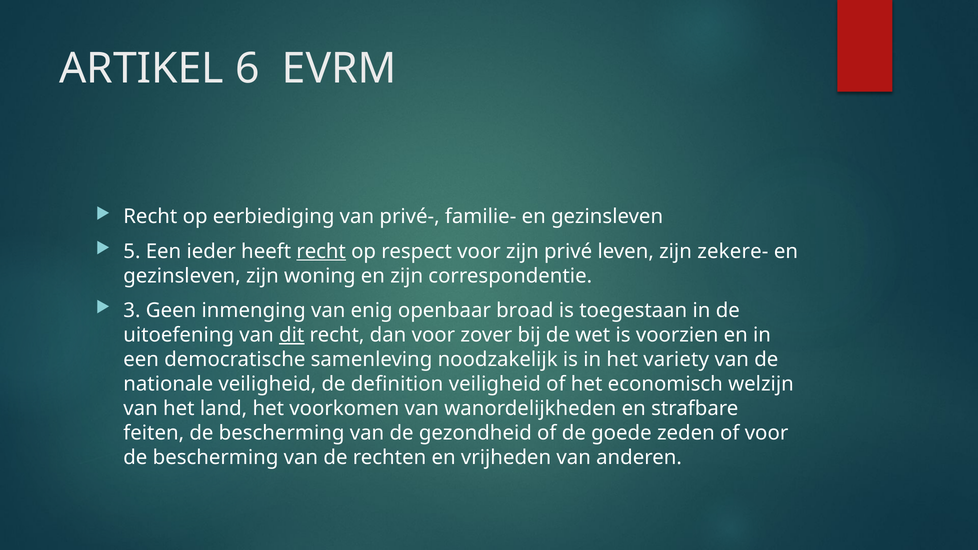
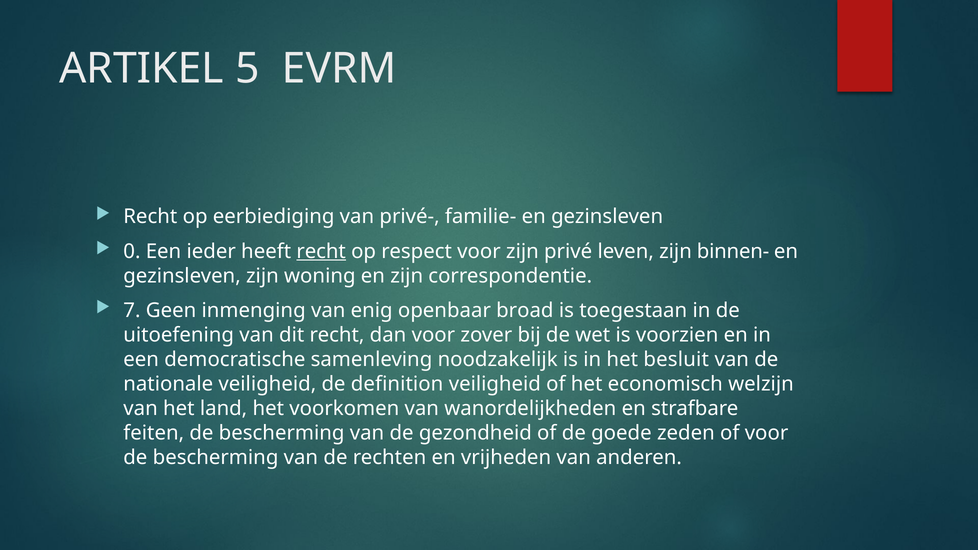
6: 6 -> 5
5: 5 -> 0
zekere-: zekere- -> binnen-
3: 3 -> 7
dit underline: present -> none
variety: variety -> besluit
